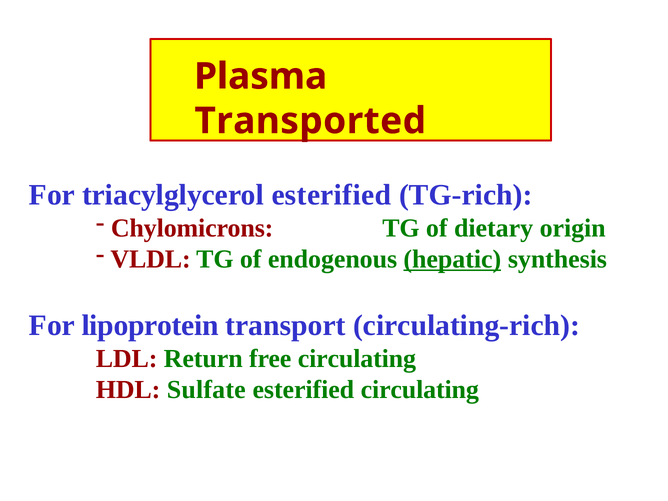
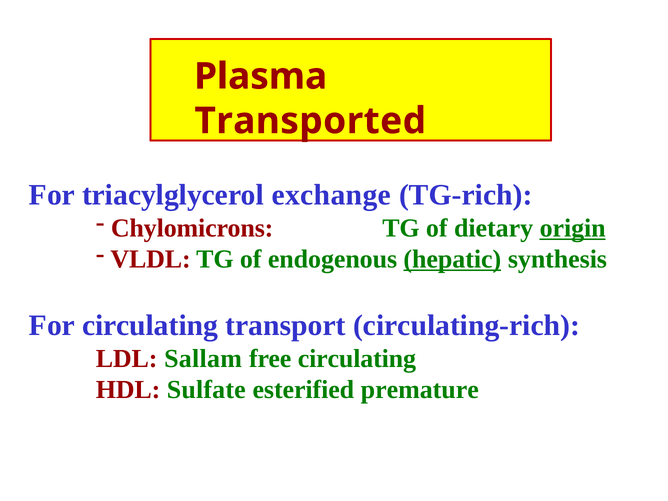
triacylglycerol esterified: esterified -> exchange
origin underline: none -> present
For lipoprotein: lipoprotein -> circulating
Return: Return -> Sallam
esterified circulating: circulating -> premature
